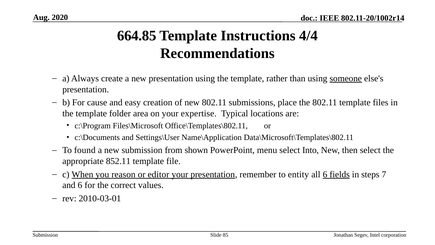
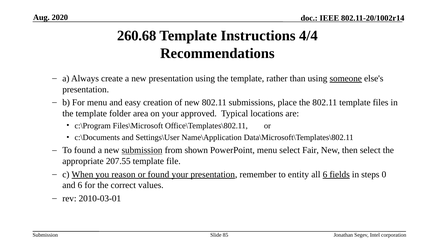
664.85: 664.85 -> 260.68
For cause: cause -> menu
expertise: expertise -> approved
submission at (142, 150) underline: none -> present
Into: Into -> Fair
852.11: 852.11 -> 207.55
or editor: editor -> found
7: 7 -> 0
